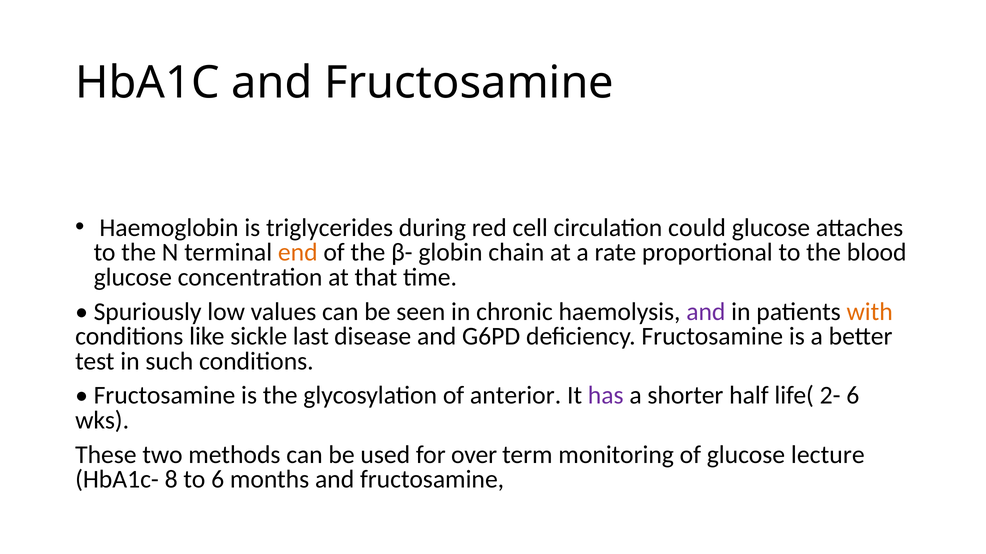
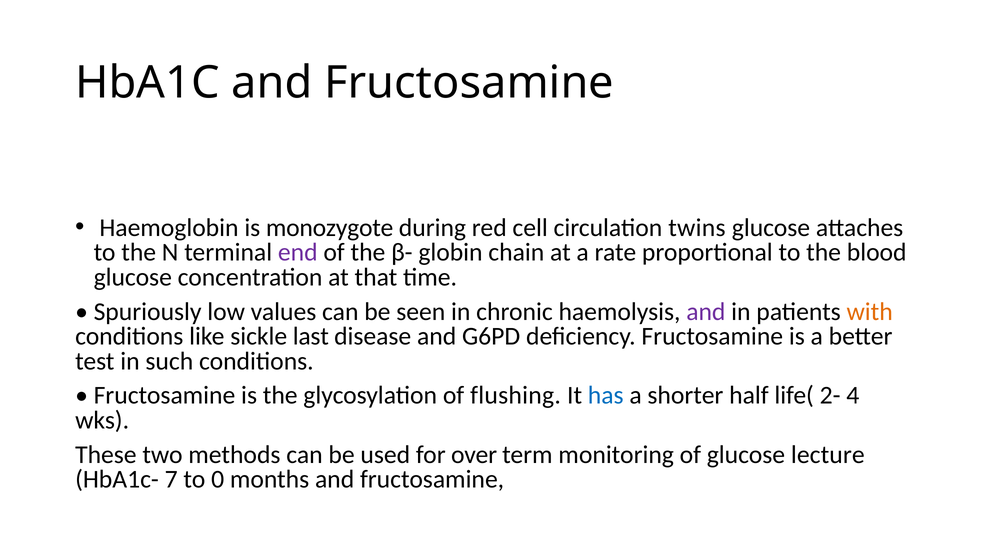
triglycerides: triglycerides -> monozygote
could: could -> twins
end colour: orange -> purple
anterior: anterior -> flushing
has colour: purple -> blue
2- 6: 6 -> 4
8: 8 -> 7
to 6: 6 -> 0
